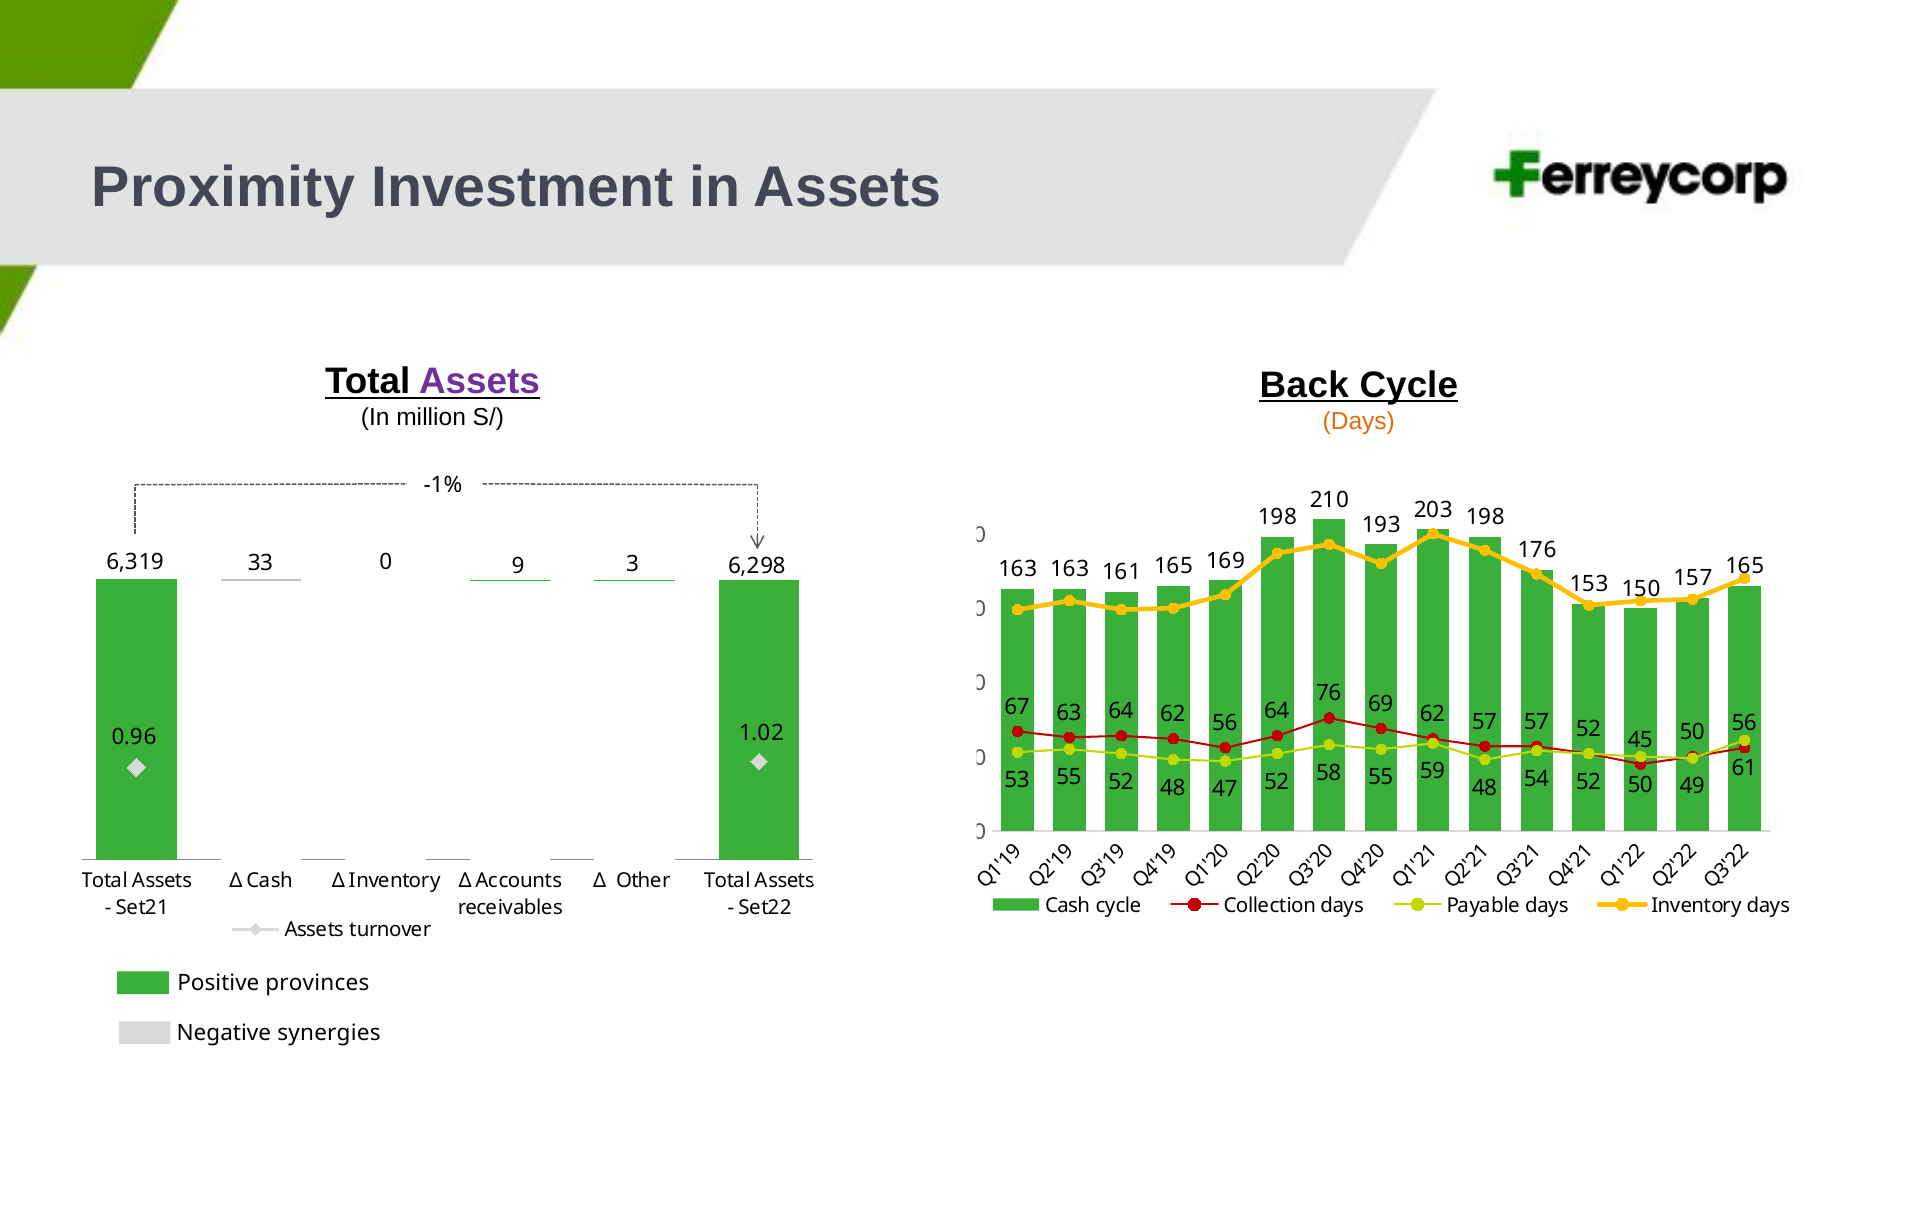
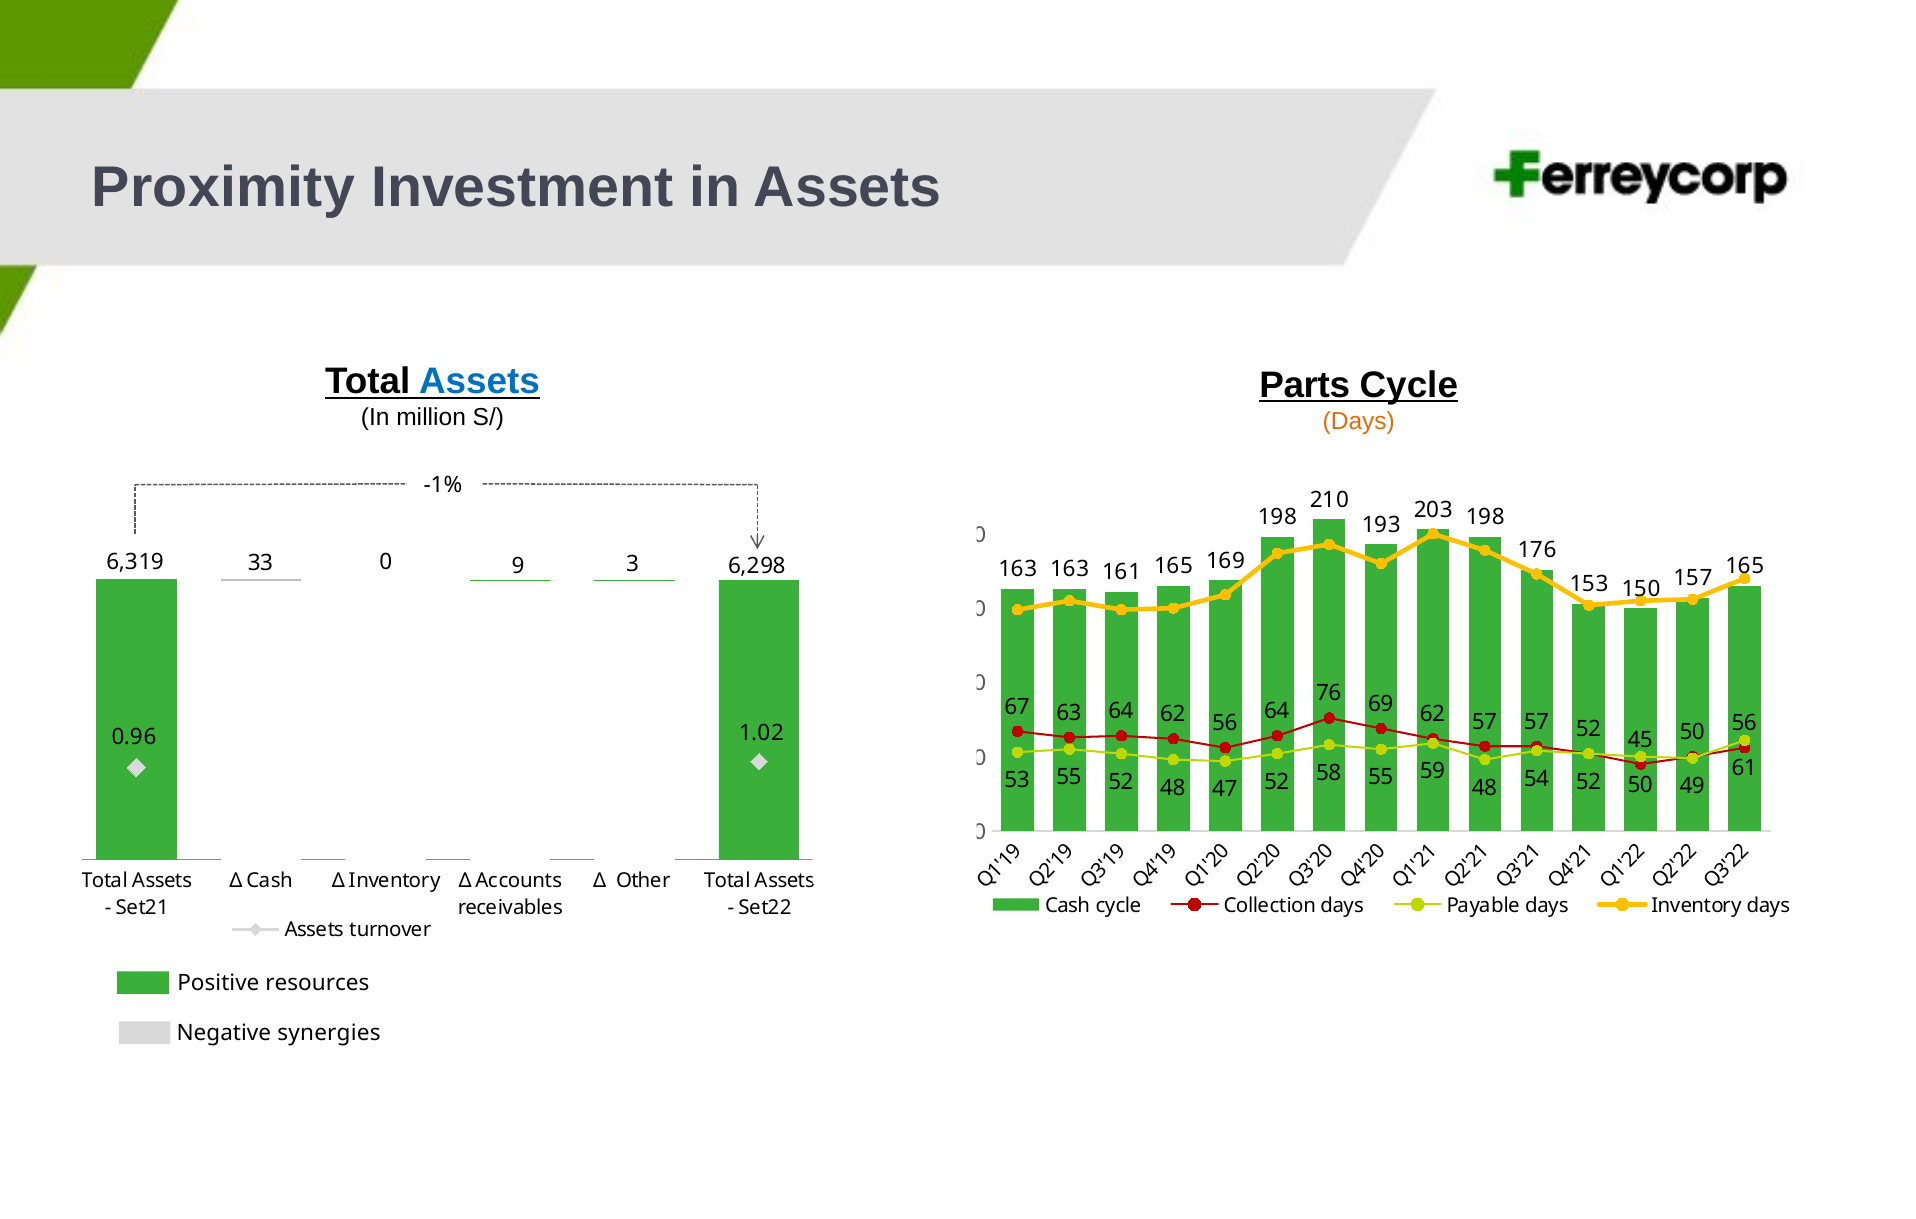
Assets at (480, 381) colour: purple -> blue
Back: Back -> Parts
provinces: provinces -> resources
